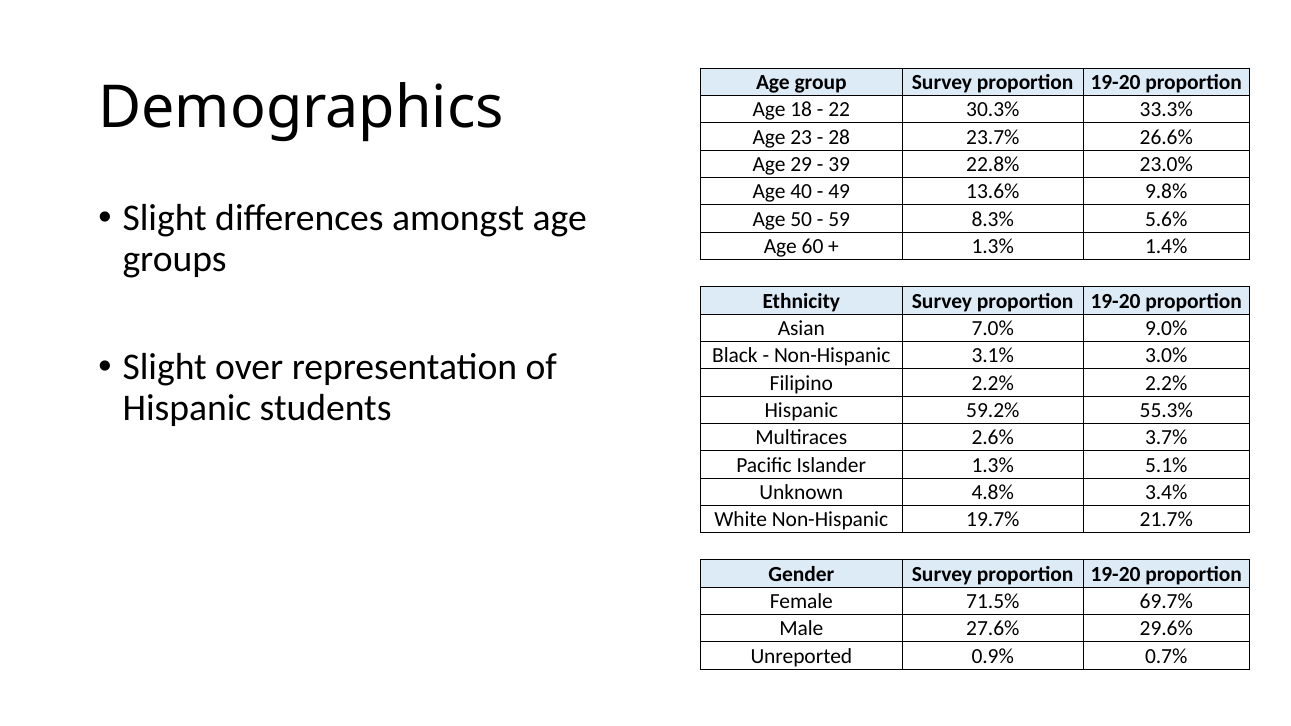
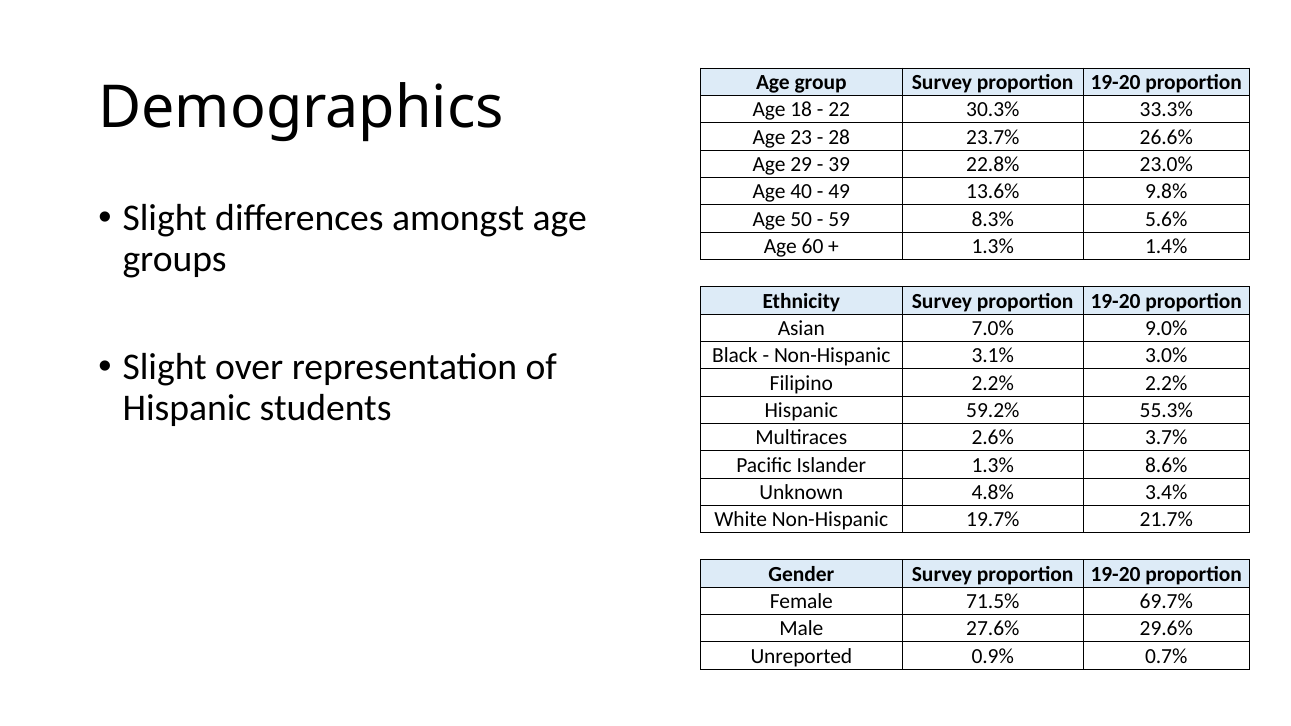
5.1%: 5.1% -> 8.6%
